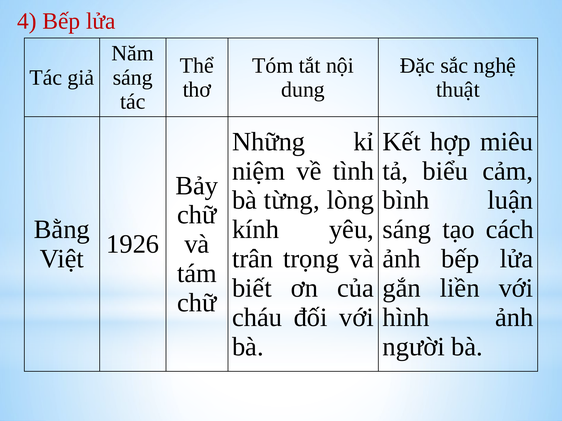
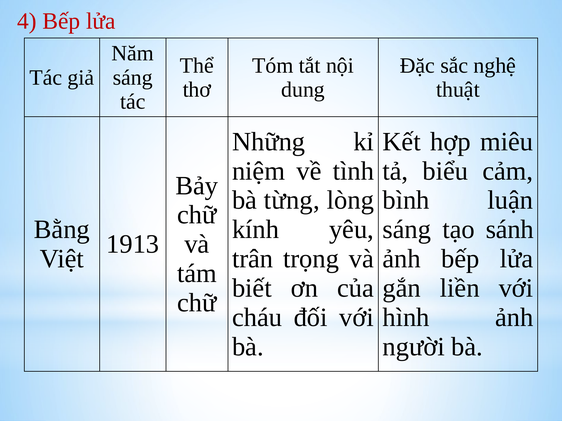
cách: cách -> sánh
1926: 1926 -> 1913
